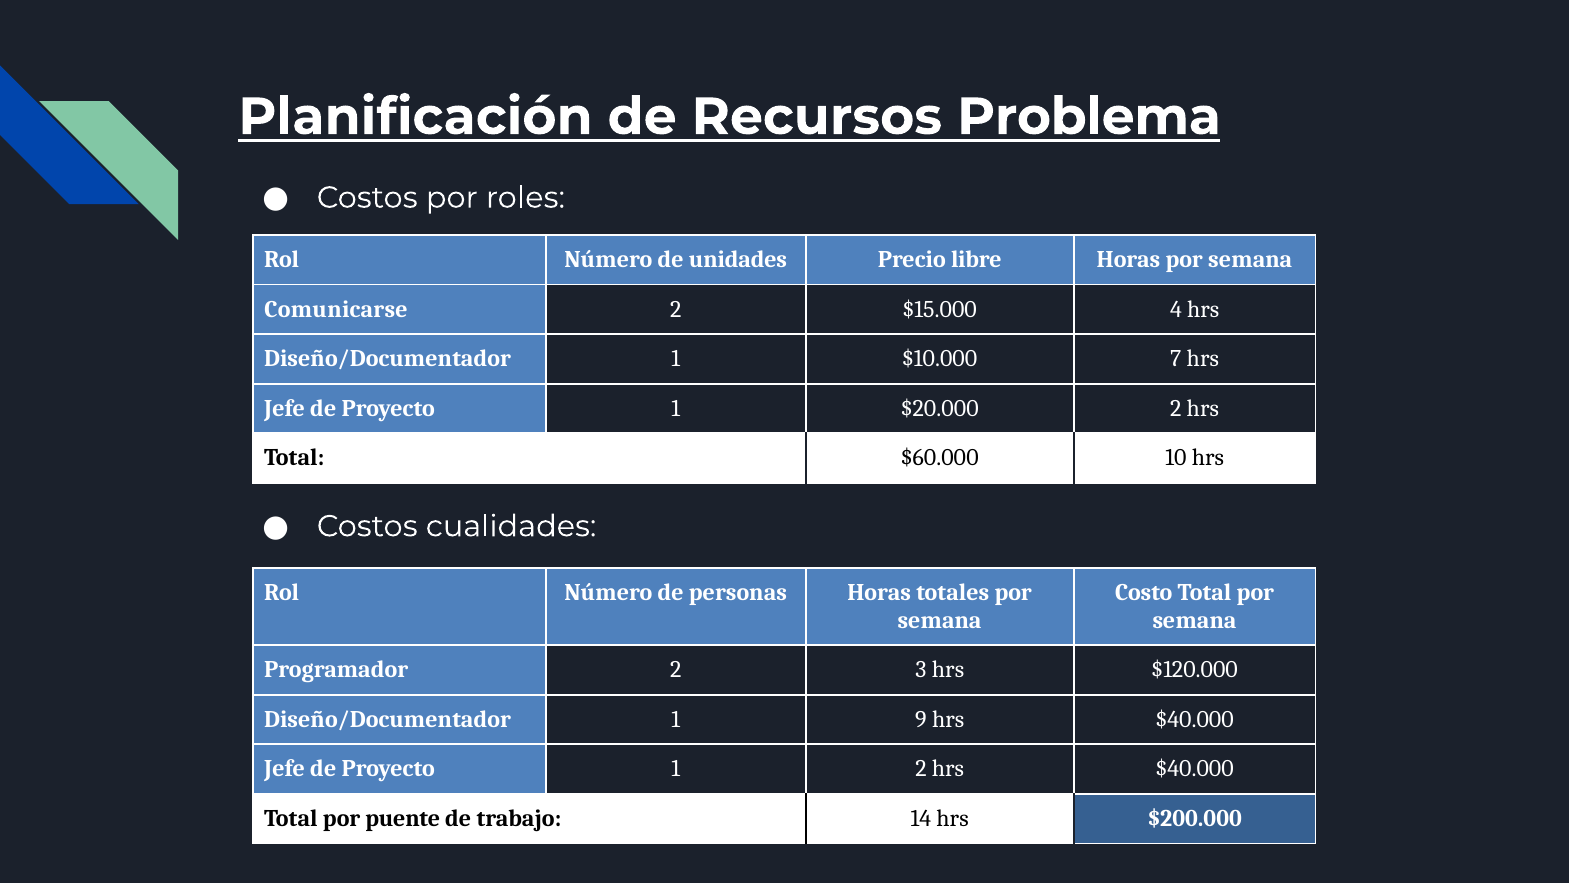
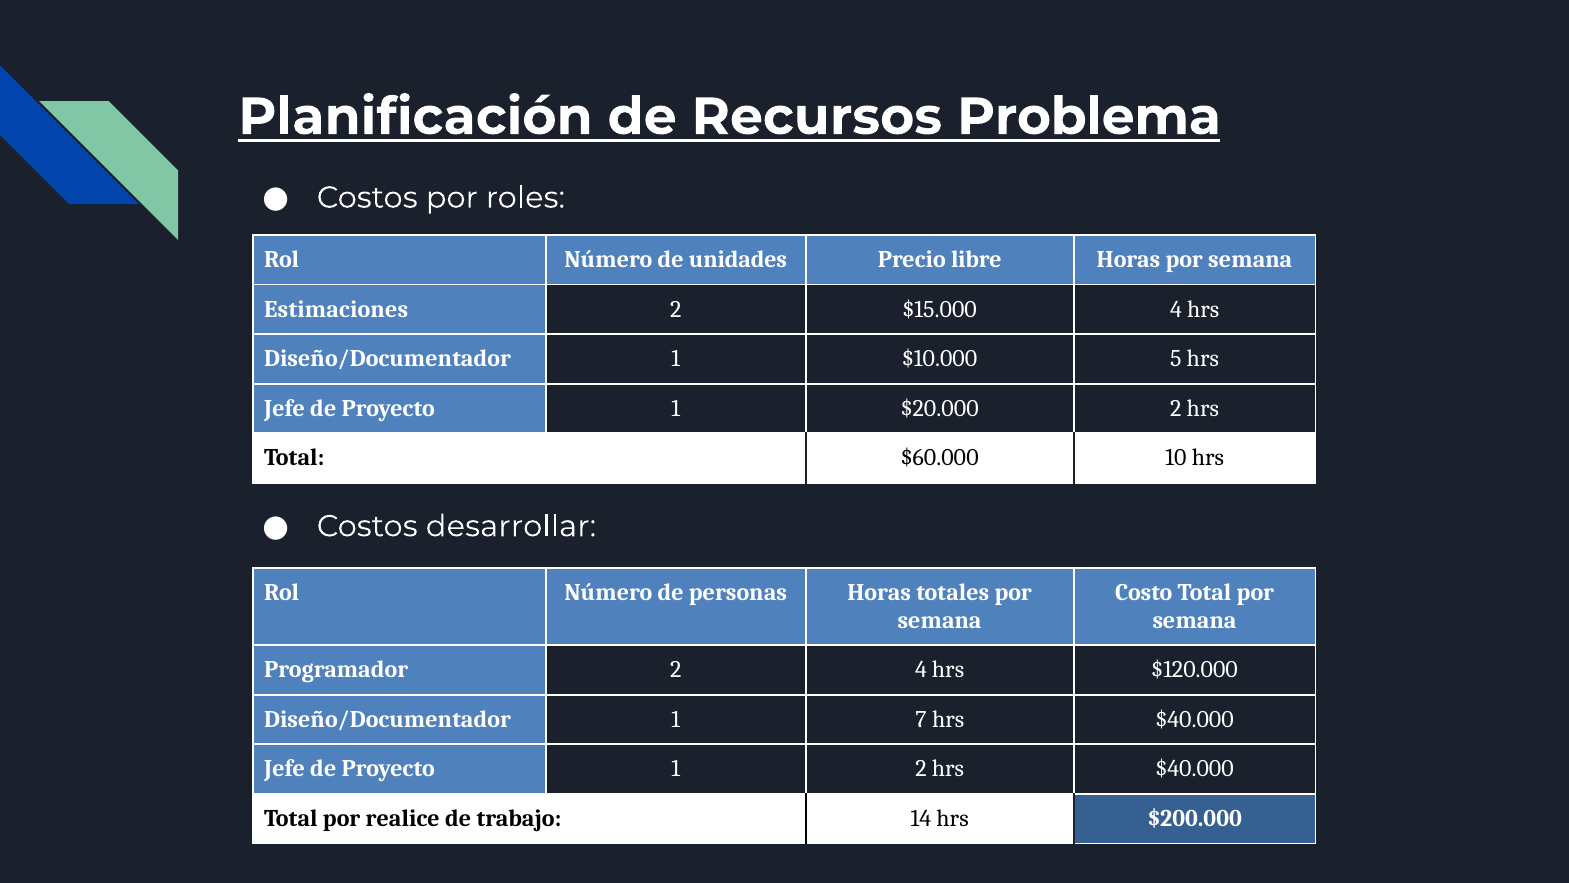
Comunicarse: Comunicarse -> Estimaciones
7: 7 -> 5
cualidades: cualidades -> desarrollar
2 3: 3 -> 4
9: 9 -> 7
puente: puente -> realice
